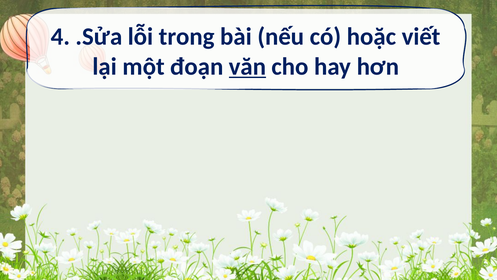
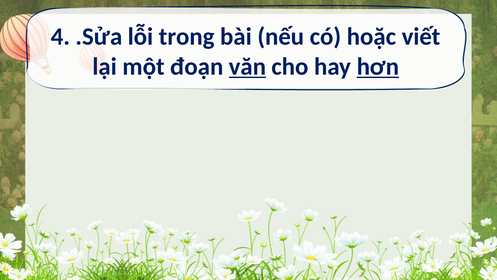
hơn underline: none -> present
